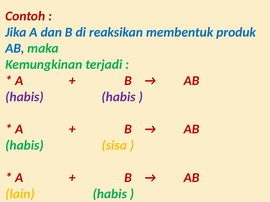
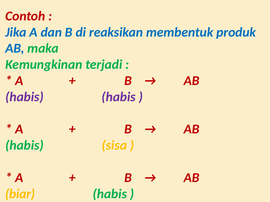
lain: lain -> biar
